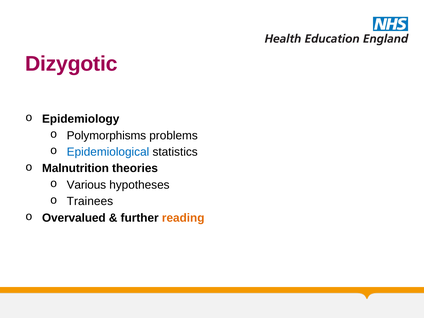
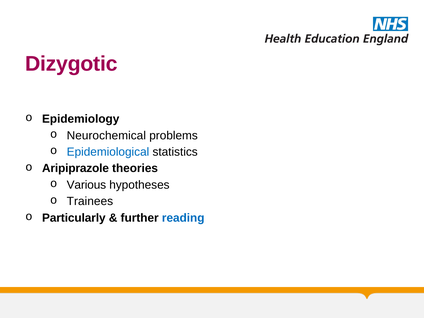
Polymorphisms: Polymorphisms -> Neurochemical
Malnutrition: Malnutrition -> Aripiprazole
Overvalued: Overvalued -> Particularly
reading colour: orange -> blue
